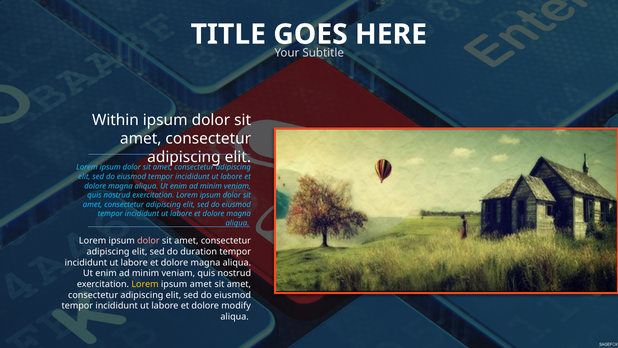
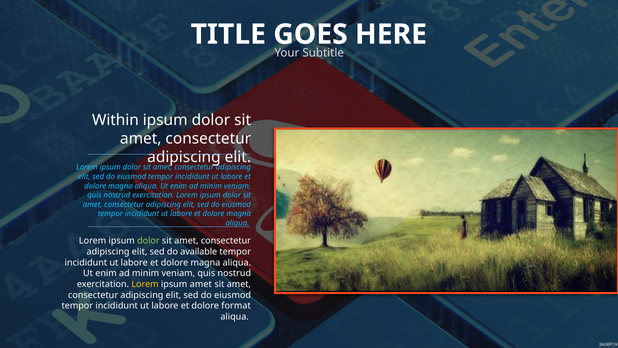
dolor at (148, 241) colour: pink -> light green
duration: duration -> available
modify: modify -> format
